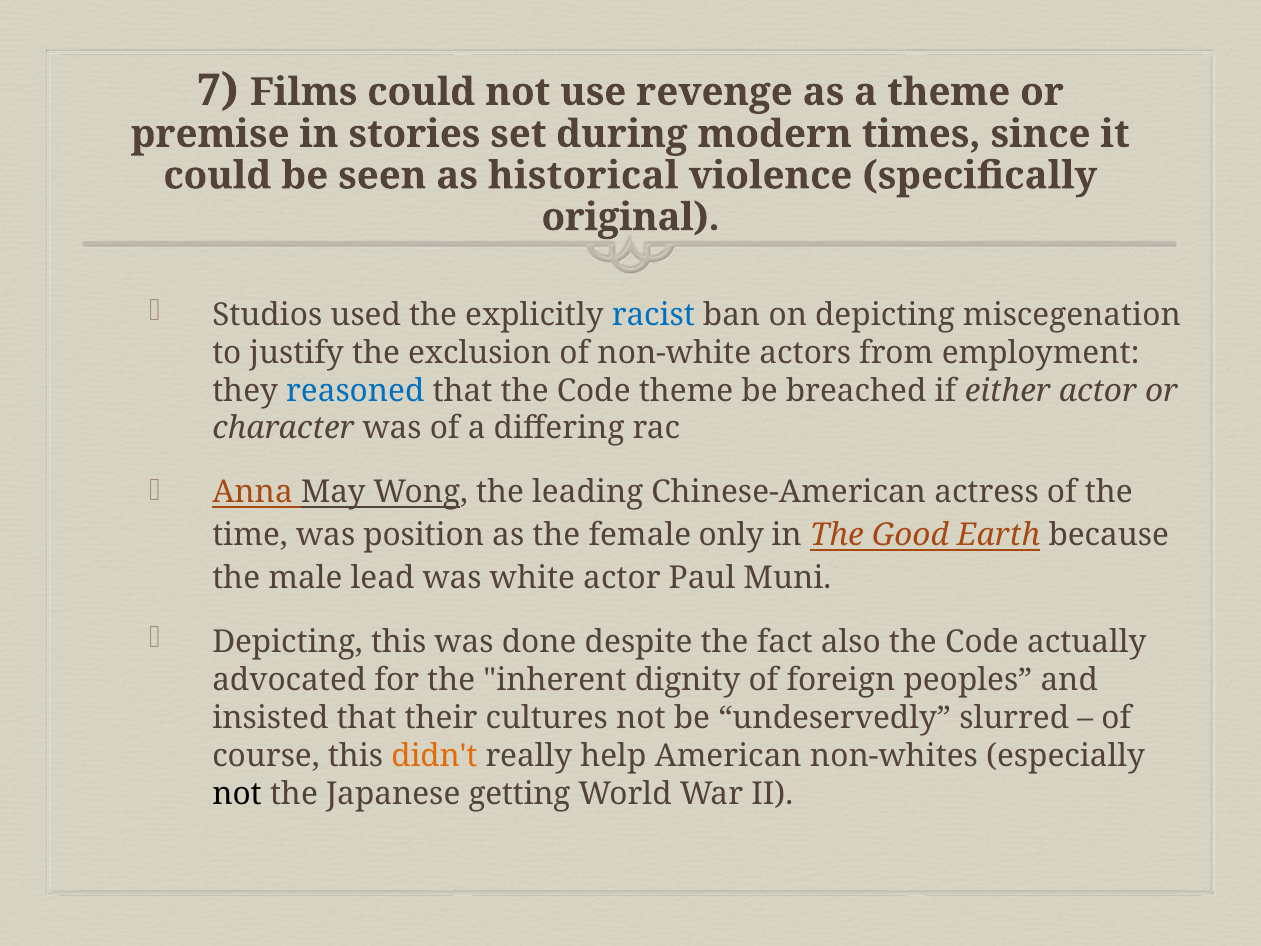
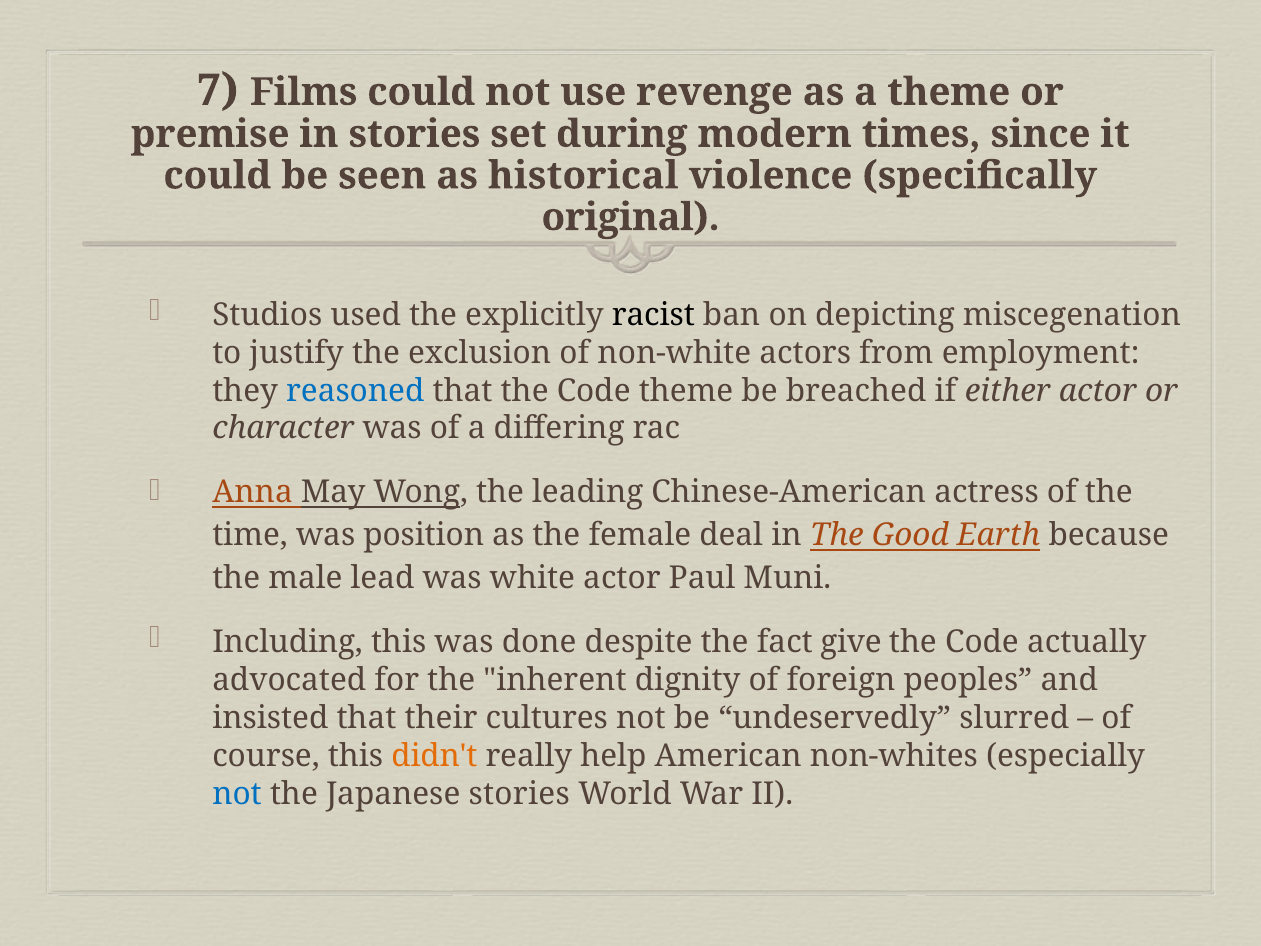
racist colour: blue -> black
only: only -> deal
Depicting at (288, 642): Depicting -> Including
also: also -> give
not at (237, 794) colour: black -> blue
Japanese getting: getting -> stories
